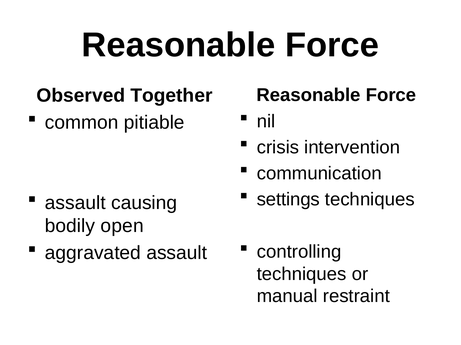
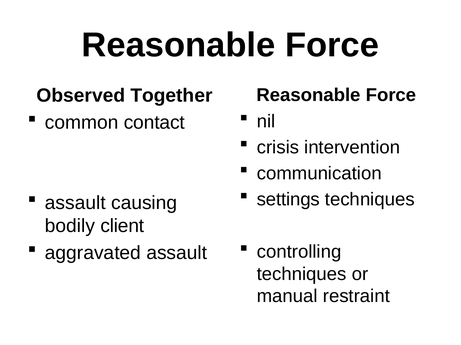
pitiable: pitiable -> contact
open: open -> client
